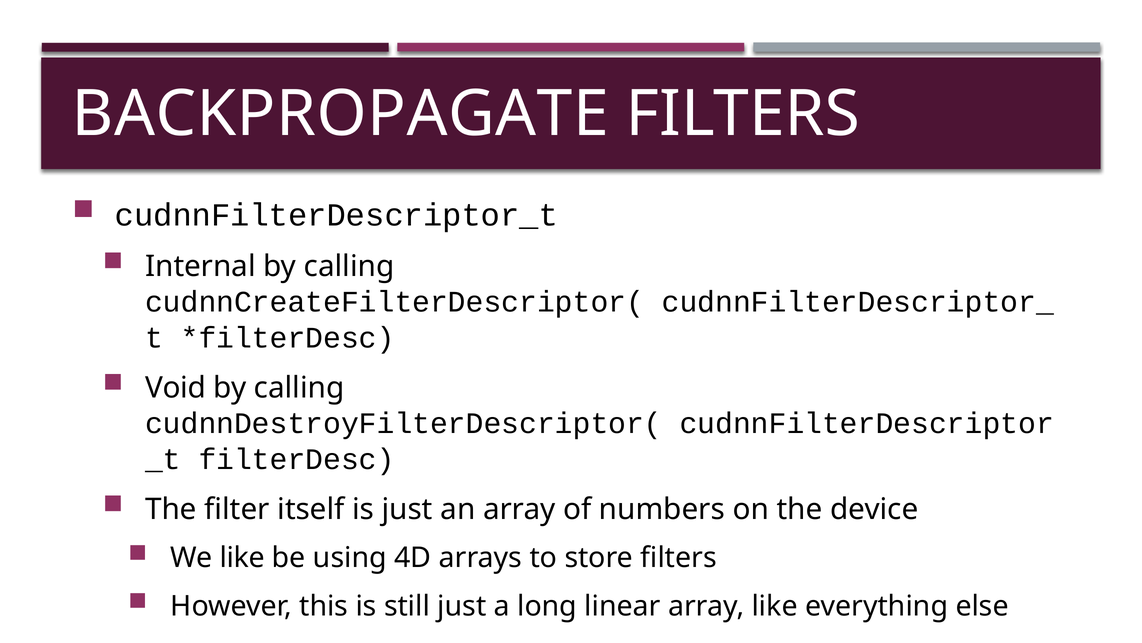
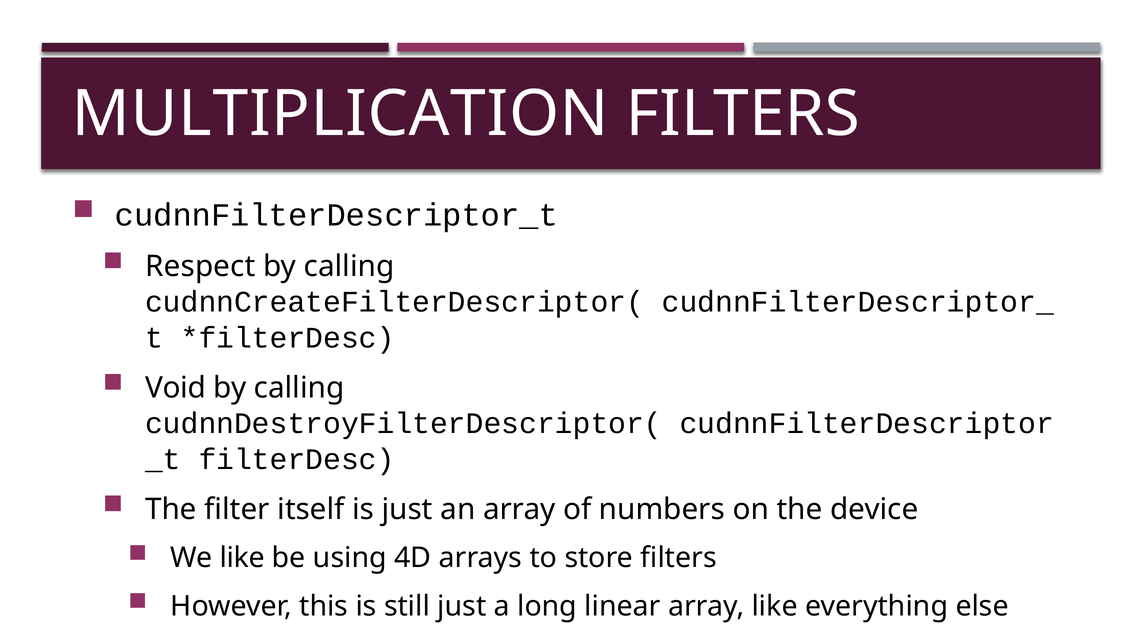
BACKPROPAGATE: BACKPROPAGATE -> MULTIPLICATION
Internal: Internal -> Respect
